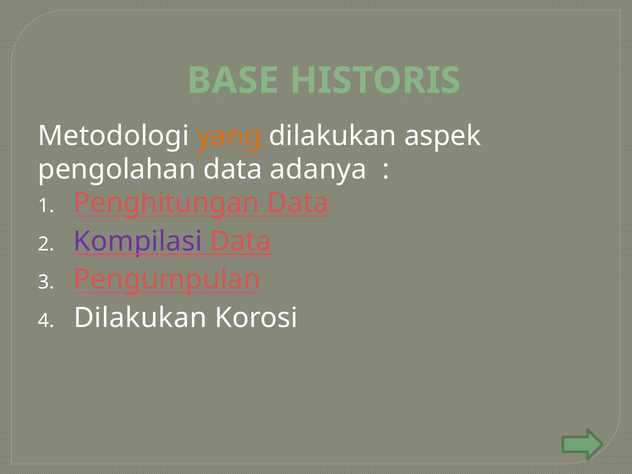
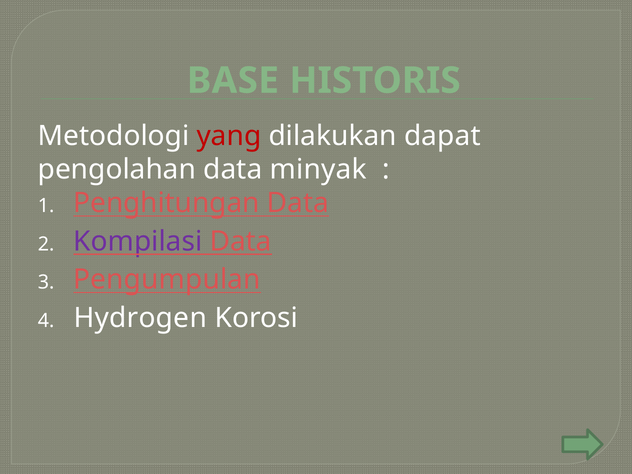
yang colour: orange -> red
aspek: aspek -> dapat
adanya: adanya -> minyak
Dilakukan at (140, 318): Dilakukan -> Hydrogen
